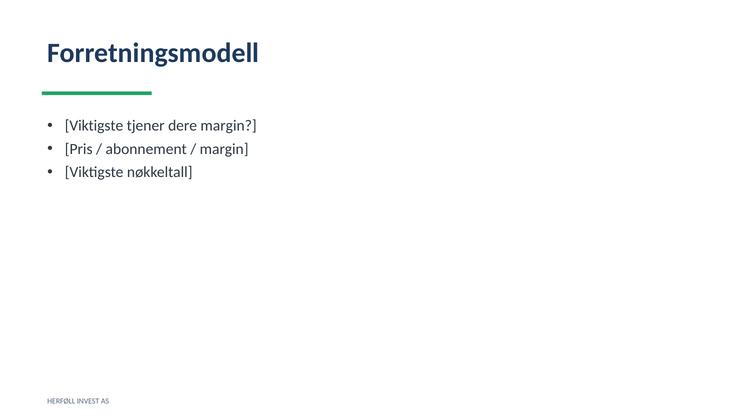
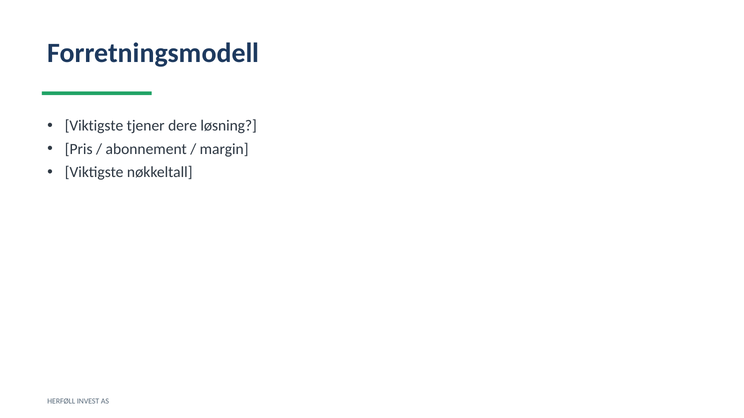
dere margin: margin -> løsning
